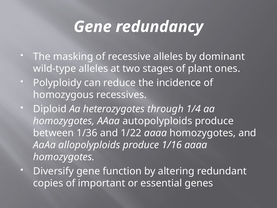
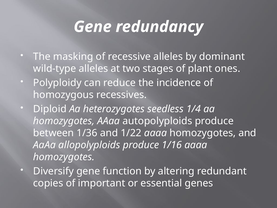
through: through -> seedless
